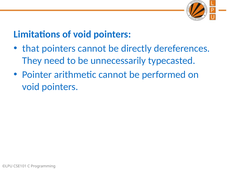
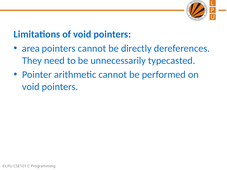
that: that -> area
